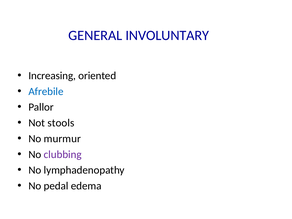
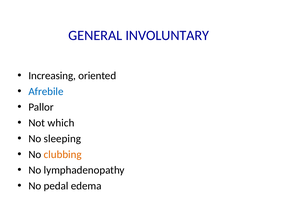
stools: stools -> which
murmur: murmur -> sleeping
clubbing colour: purple -> orange
